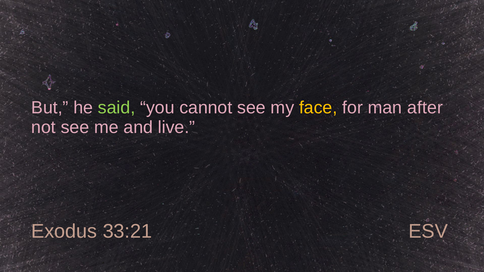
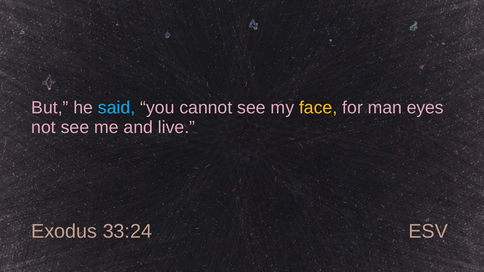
said colour: light green -> light blue
after: after -> eyes
33:21: 33:21 -> 33:24
